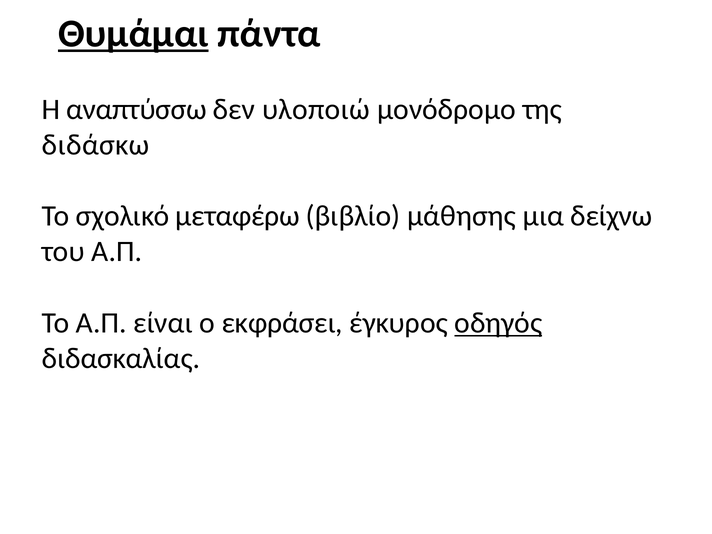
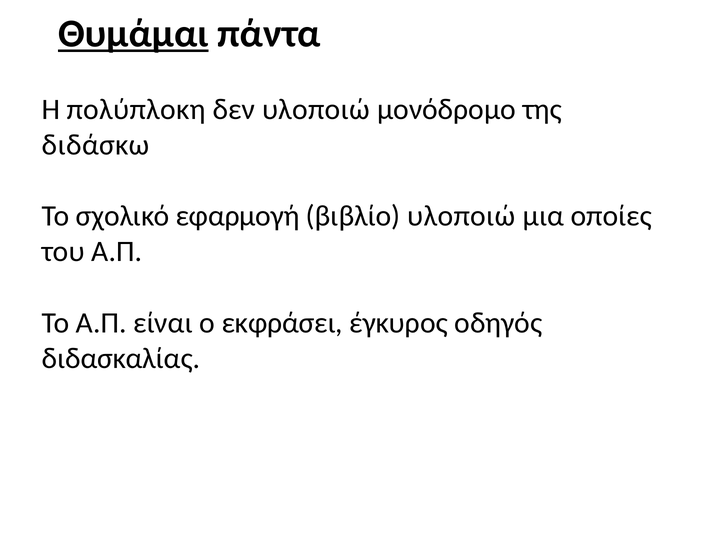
αναπτύσσω: αναπτύσσω -> πολύπλοκη
μεταφέρω: μεταφέρω -> εφαρμογή
βιβλίο μάθησης: μάθησης -> υλοποιώ
δείχνω: δείχνω -> οποίες
οδηγός underline: present -> none
